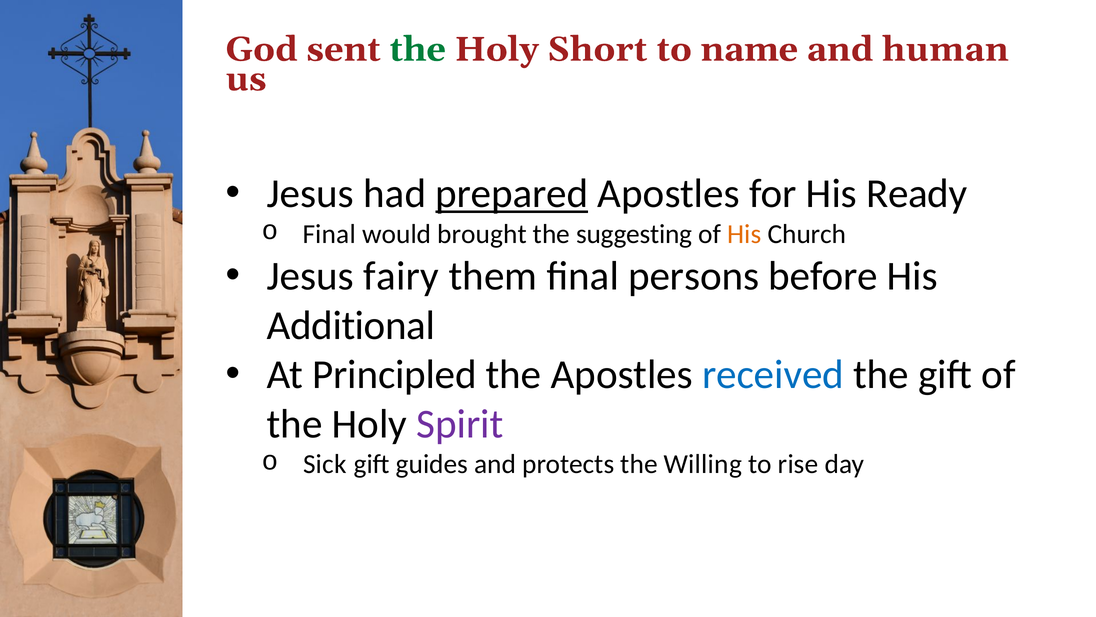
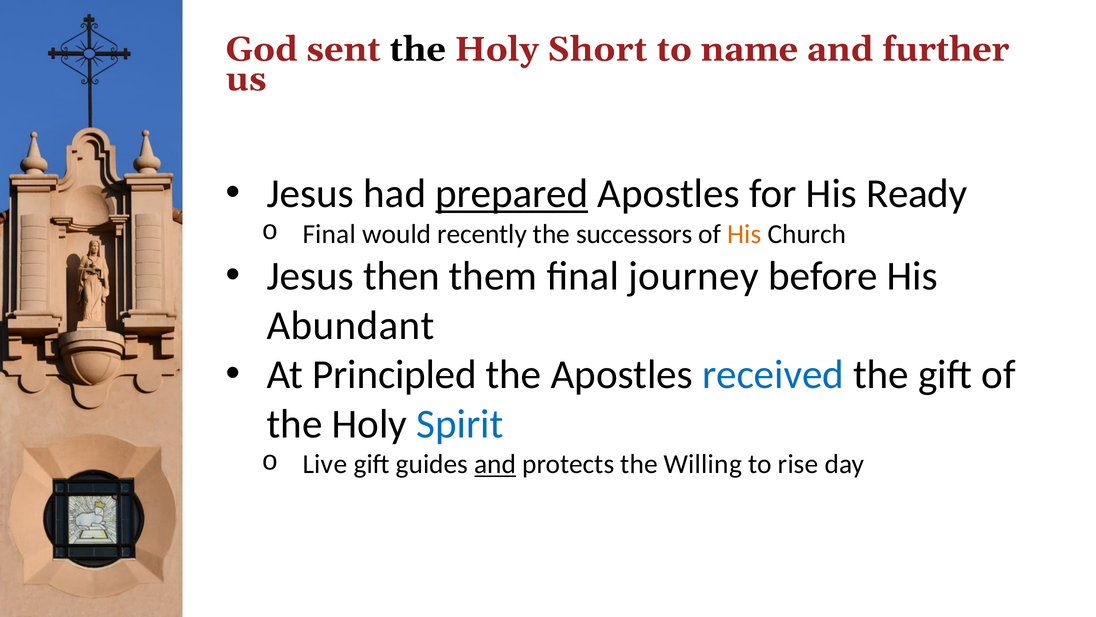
the at (418, 49) colour: green -> black
human: human -> further
brought: brought -> recently
suggesting: suggesting -> successors
fairy: fairy -> then
persons: persons -> journey
Additional: Additional -> Abundant
Spirit colour: purple -> blue
Sick: Sick -> Live
and at (495, 464) underline: none -> present
